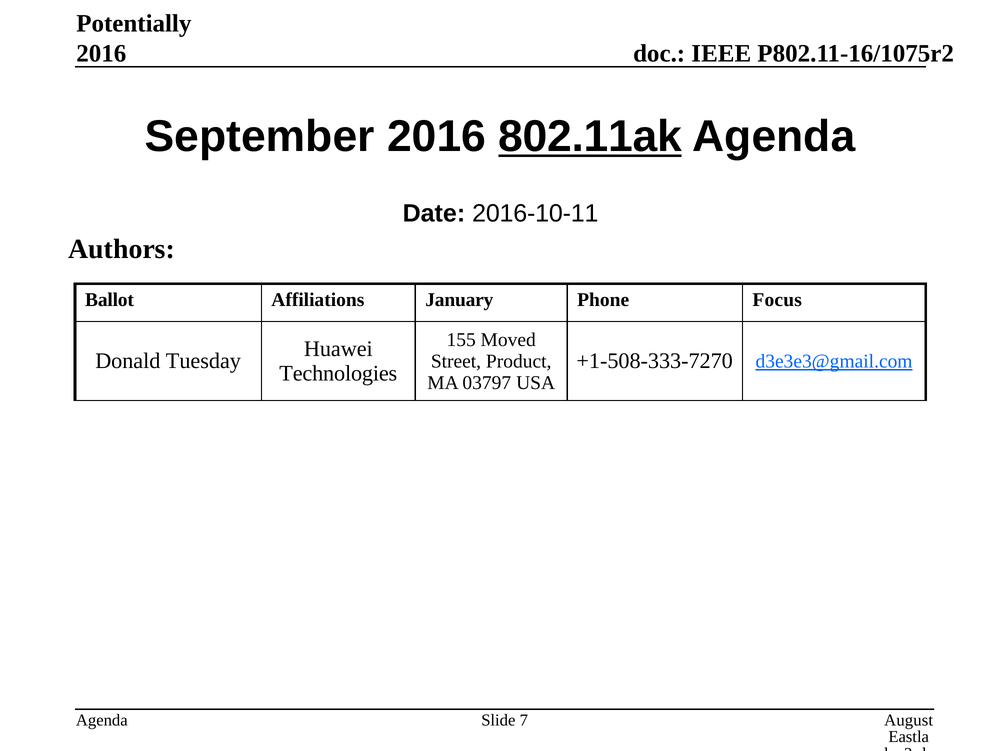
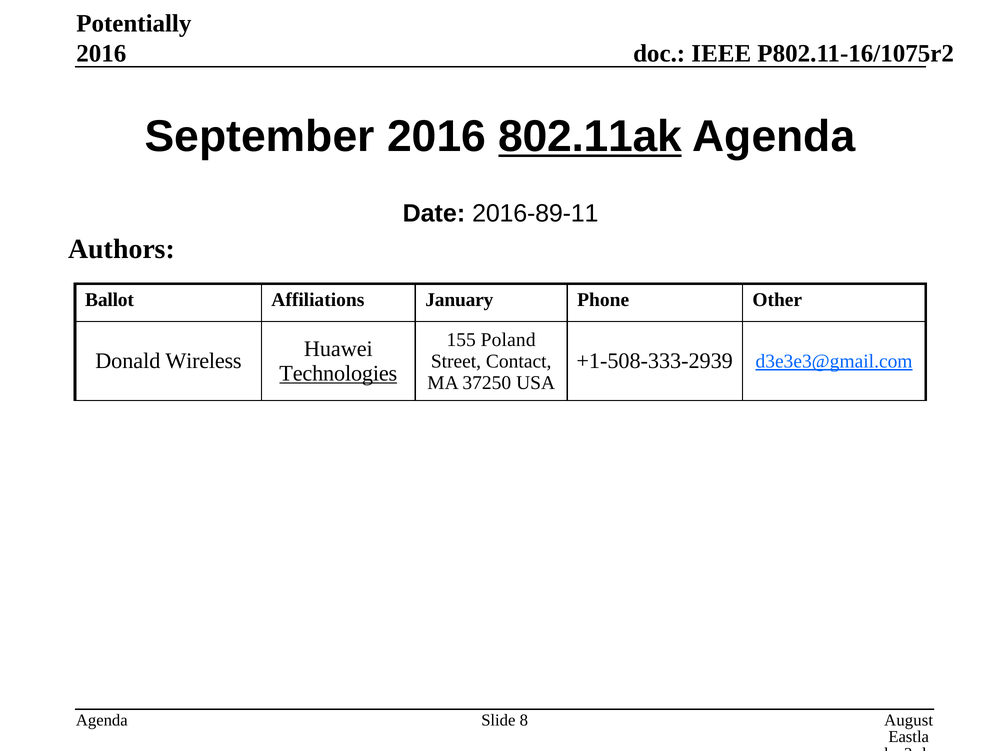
2016-10-11: 2016-10-11 -> 2016-89-11
Focus: Focus -> Other
Moved: Moved -> Poland
Tuesday: Tuesday -> Wireless
+1-508-333-7270: +1-508-333-7270 -> +1-508-333-2939
Product: Product -> Contact
Technologies underline: none -> present
03797: 03797 -> 37250
7: 7 -> 8
